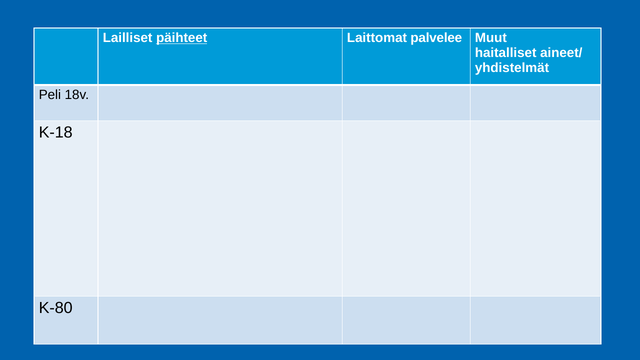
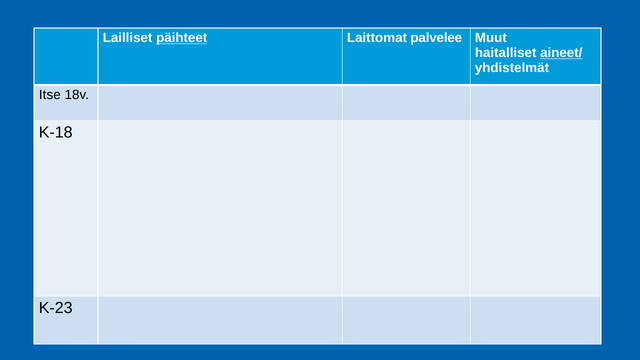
aineet/ underline: none -> present
Peli: Peli -> Itse
K-80: K-80 -> K-23
